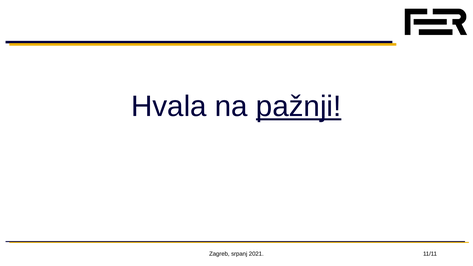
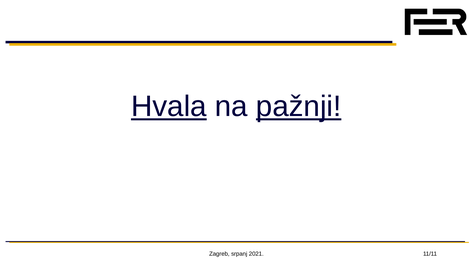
Hvala underline: none -> present
